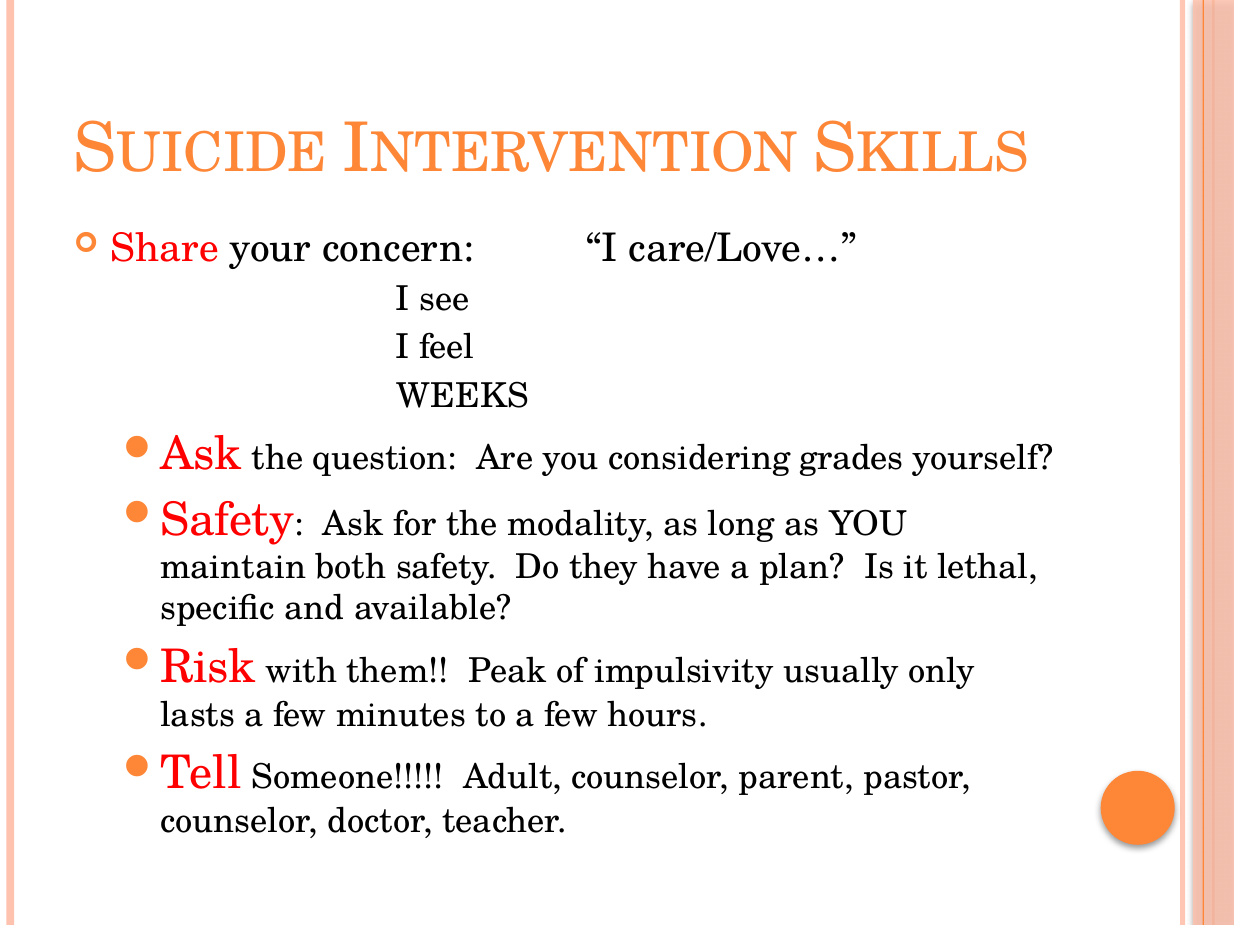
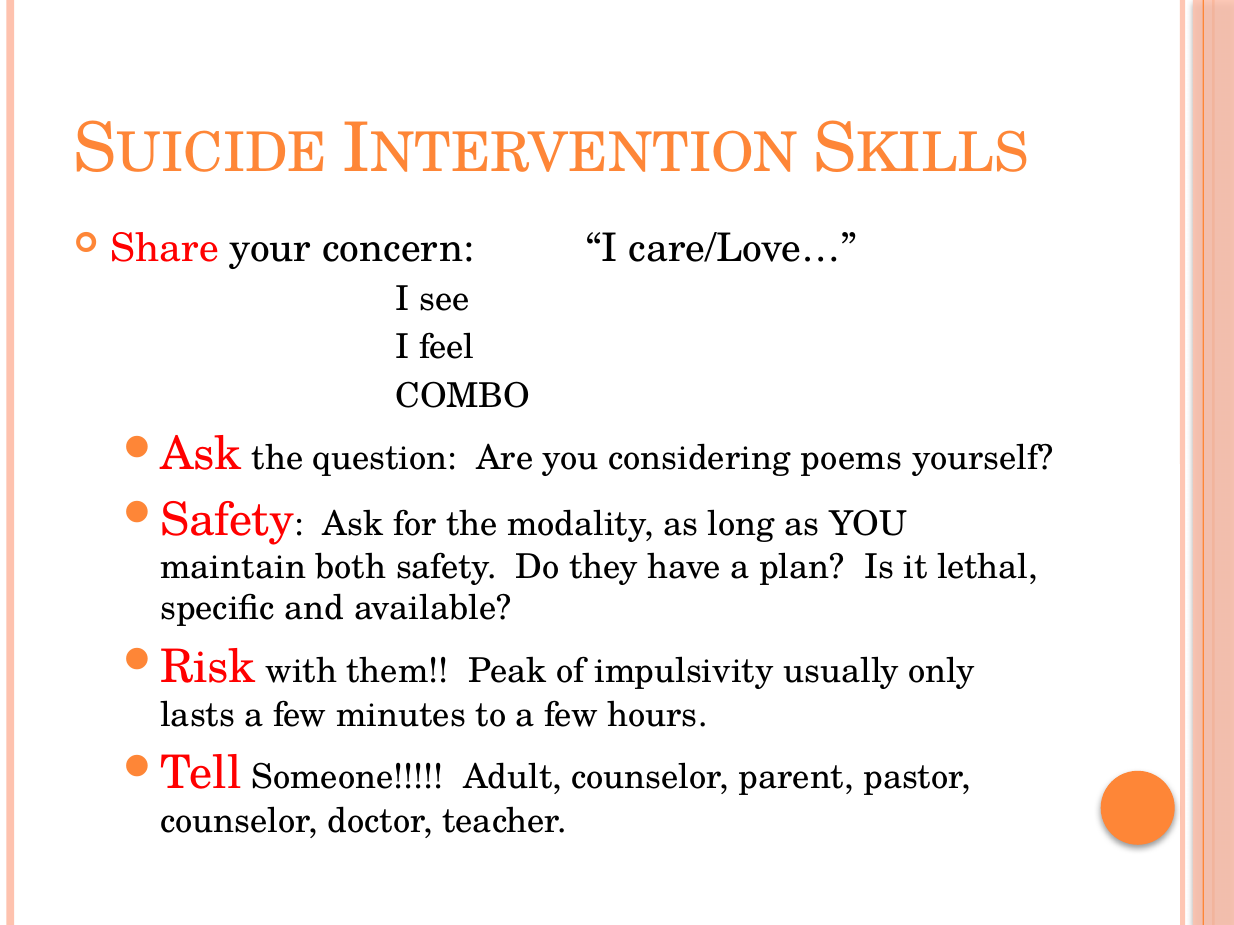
WEEKS: WEEKS -> COMBO
grades: grades -> poems
